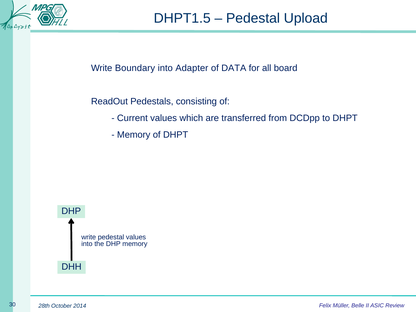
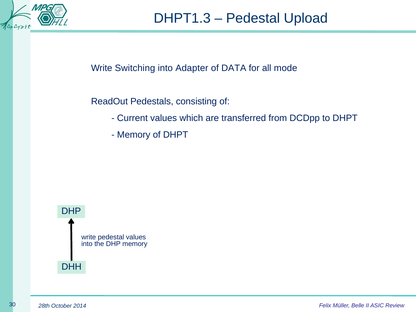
DHPT1.5: DHPT1.5 -> DHPT1.3
Boundary: Boundary -> Switching
board: board -> mode
